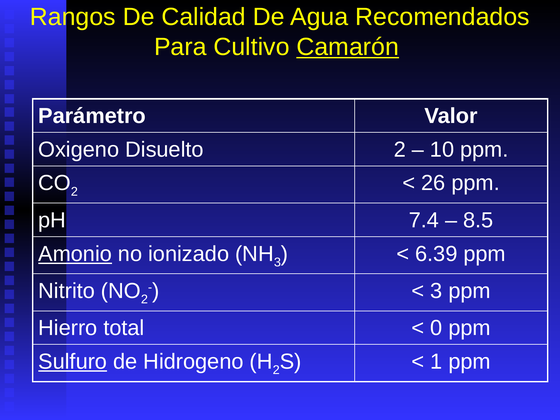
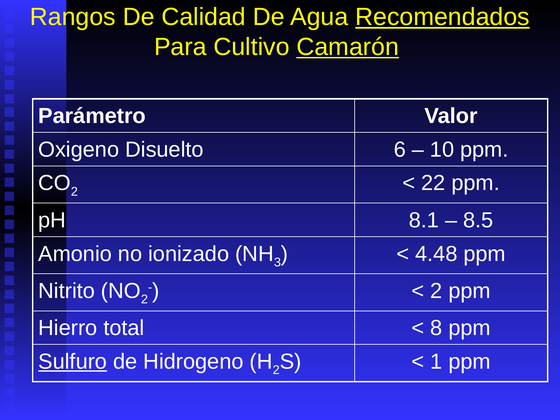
Recomendados underline: none -> present
Disuelto 2: 2 -> 6
26: 26 -> 22
7.4: 7.4 -> 8.1
Amonio underline: present -> none
6.39: 6.39 -> 4.48
3 at (436, 291): 3 -> 2
0: 0 -> 8
